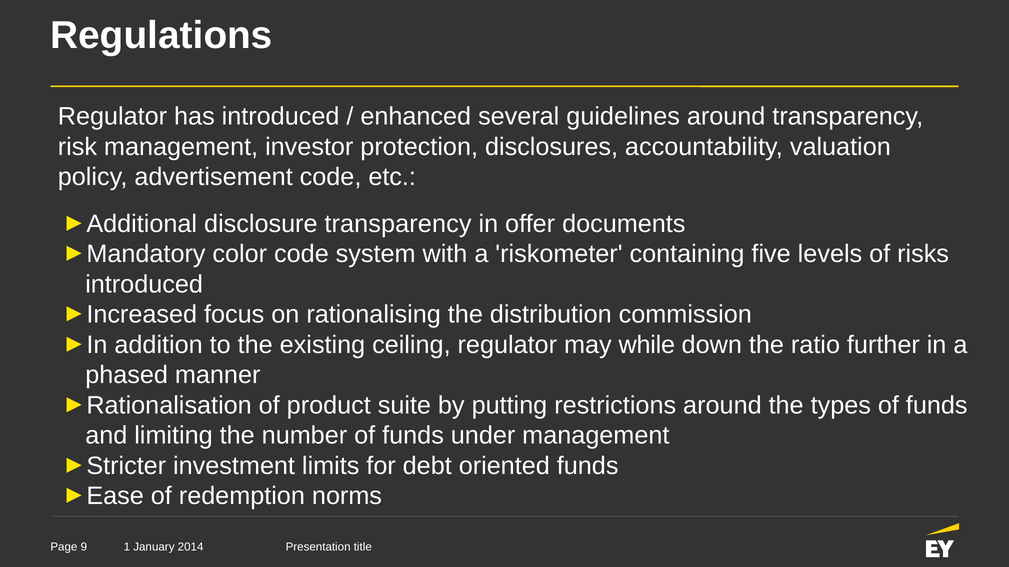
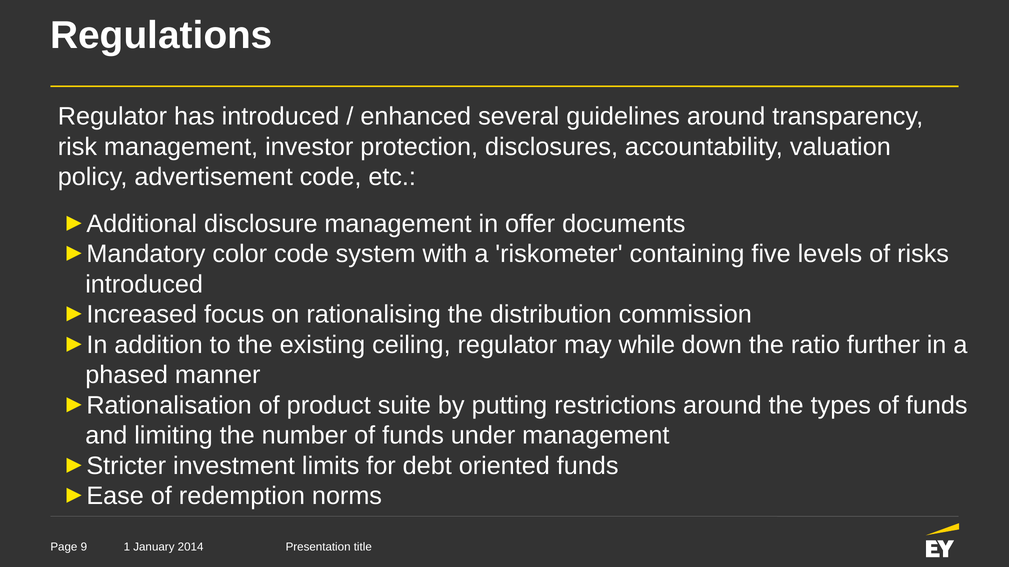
disclosure transparency: transparency -> management
